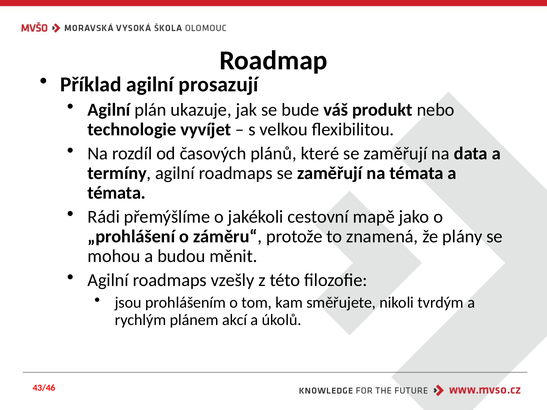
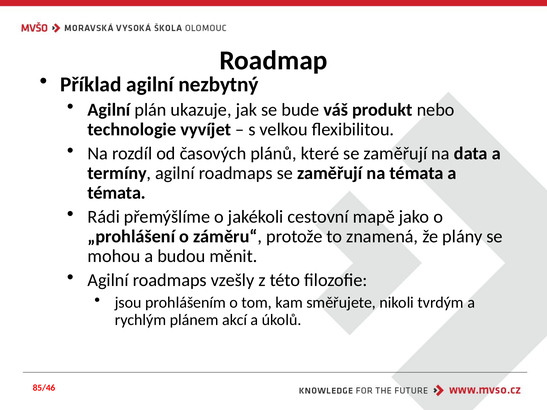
prosazují: prosazují -> nezbytný
43/46: 43/46 -> 85/46
